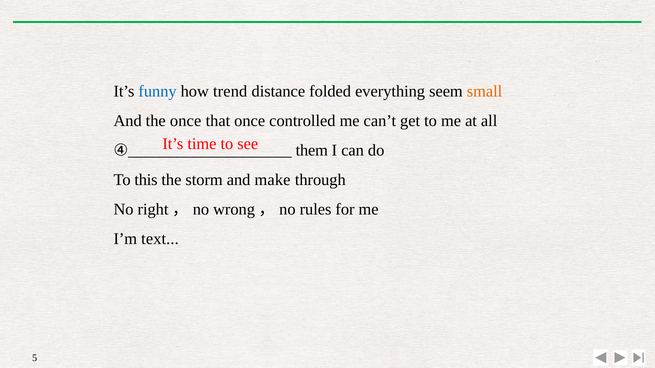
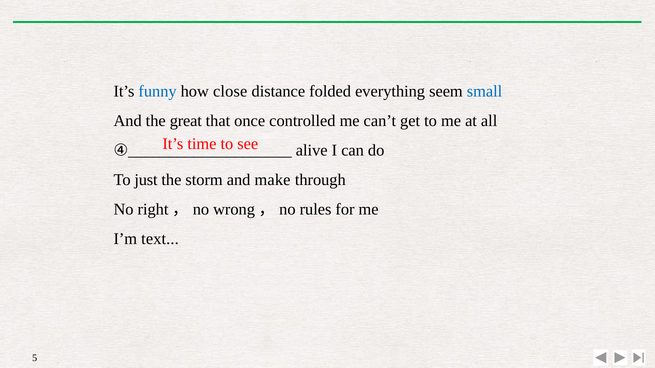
trend: trend -> close
small colour: orange -> blue
the once: once -> great
them: them -> alive
this: this -> just
